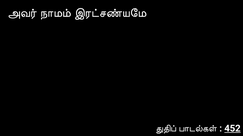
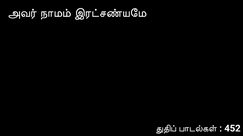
452 underline: present -> none
